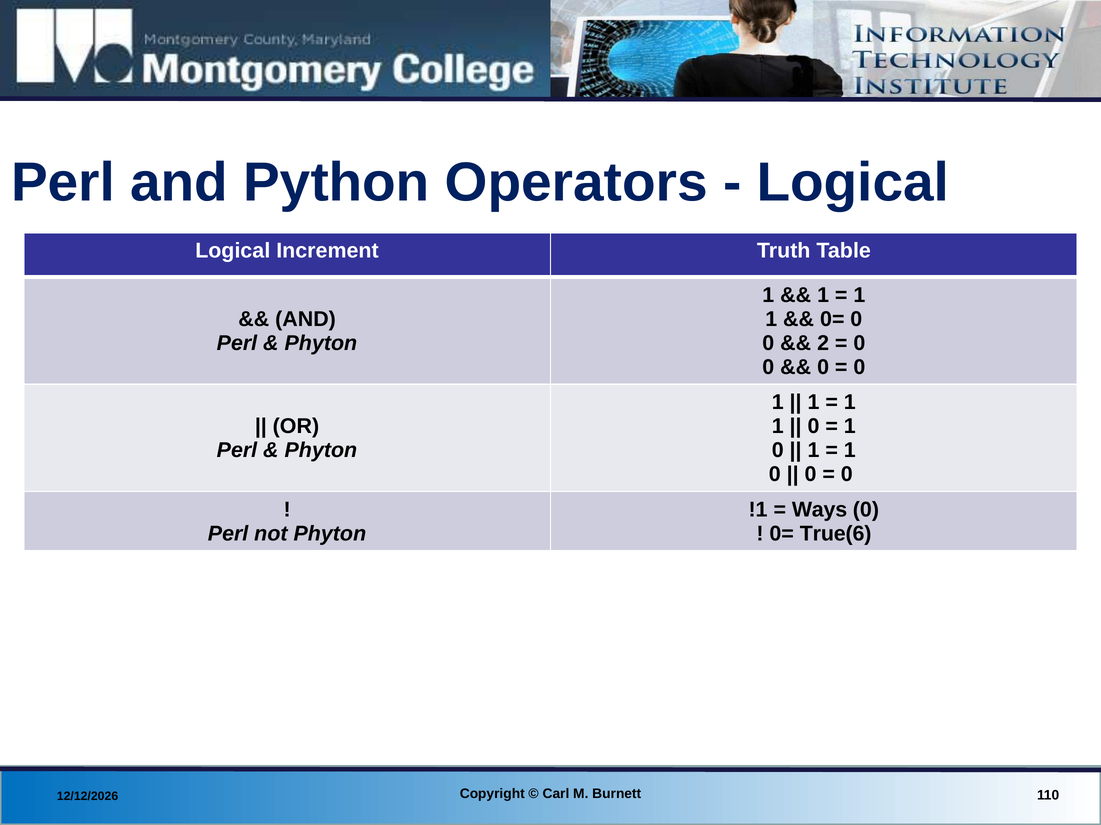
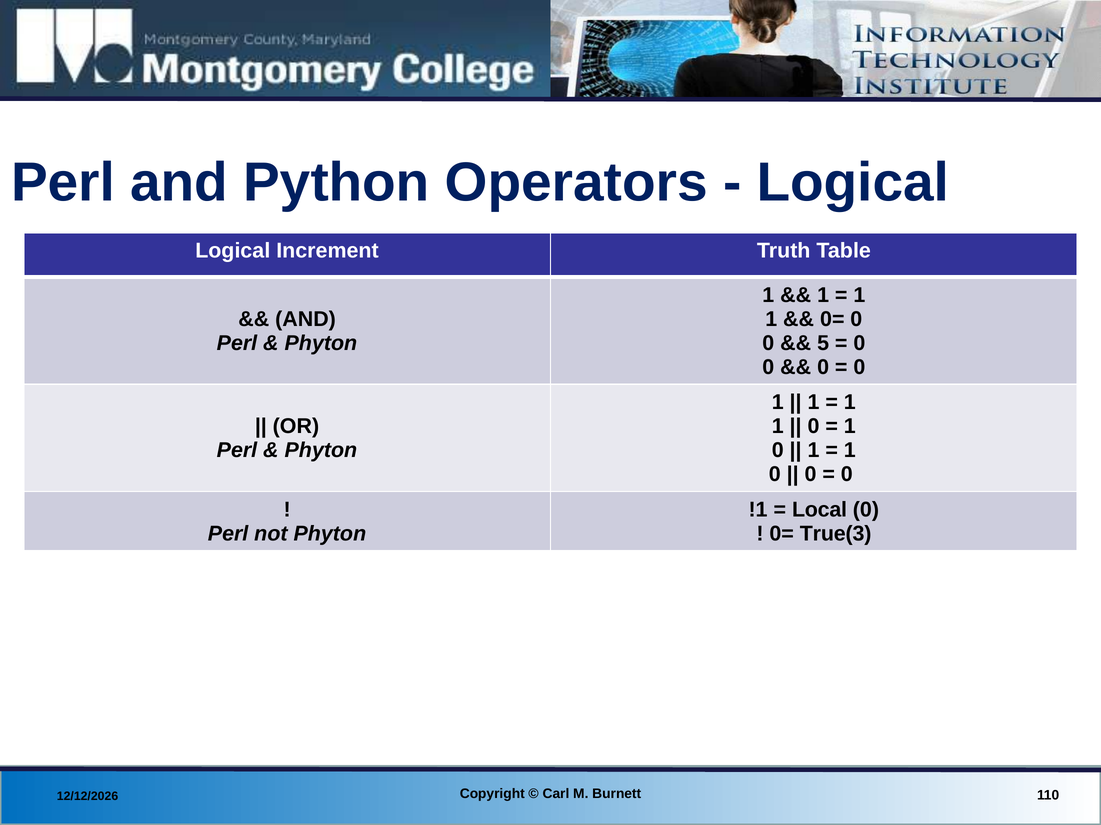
2: 2 -> 5
Ways: Ways -> Local
True(6: True(6 -> True(3
